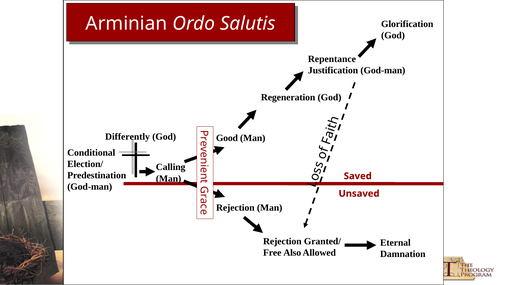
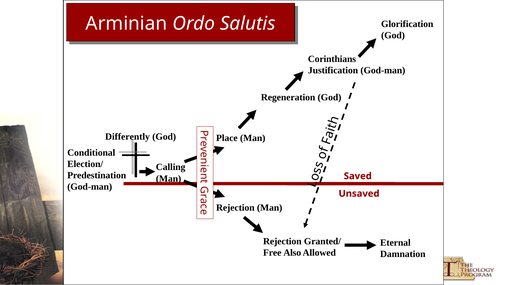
Repentance: Repentance -> Corinthians
Good: Good -> Place
